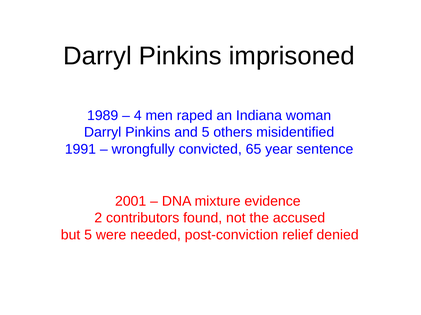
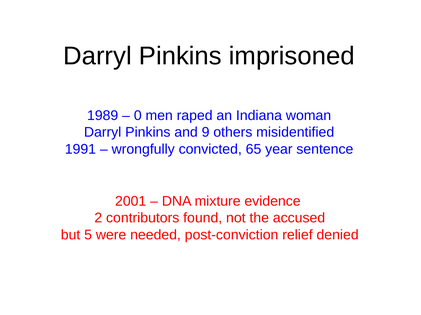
4: 4 -> 0
and 5: 5 -> 9
